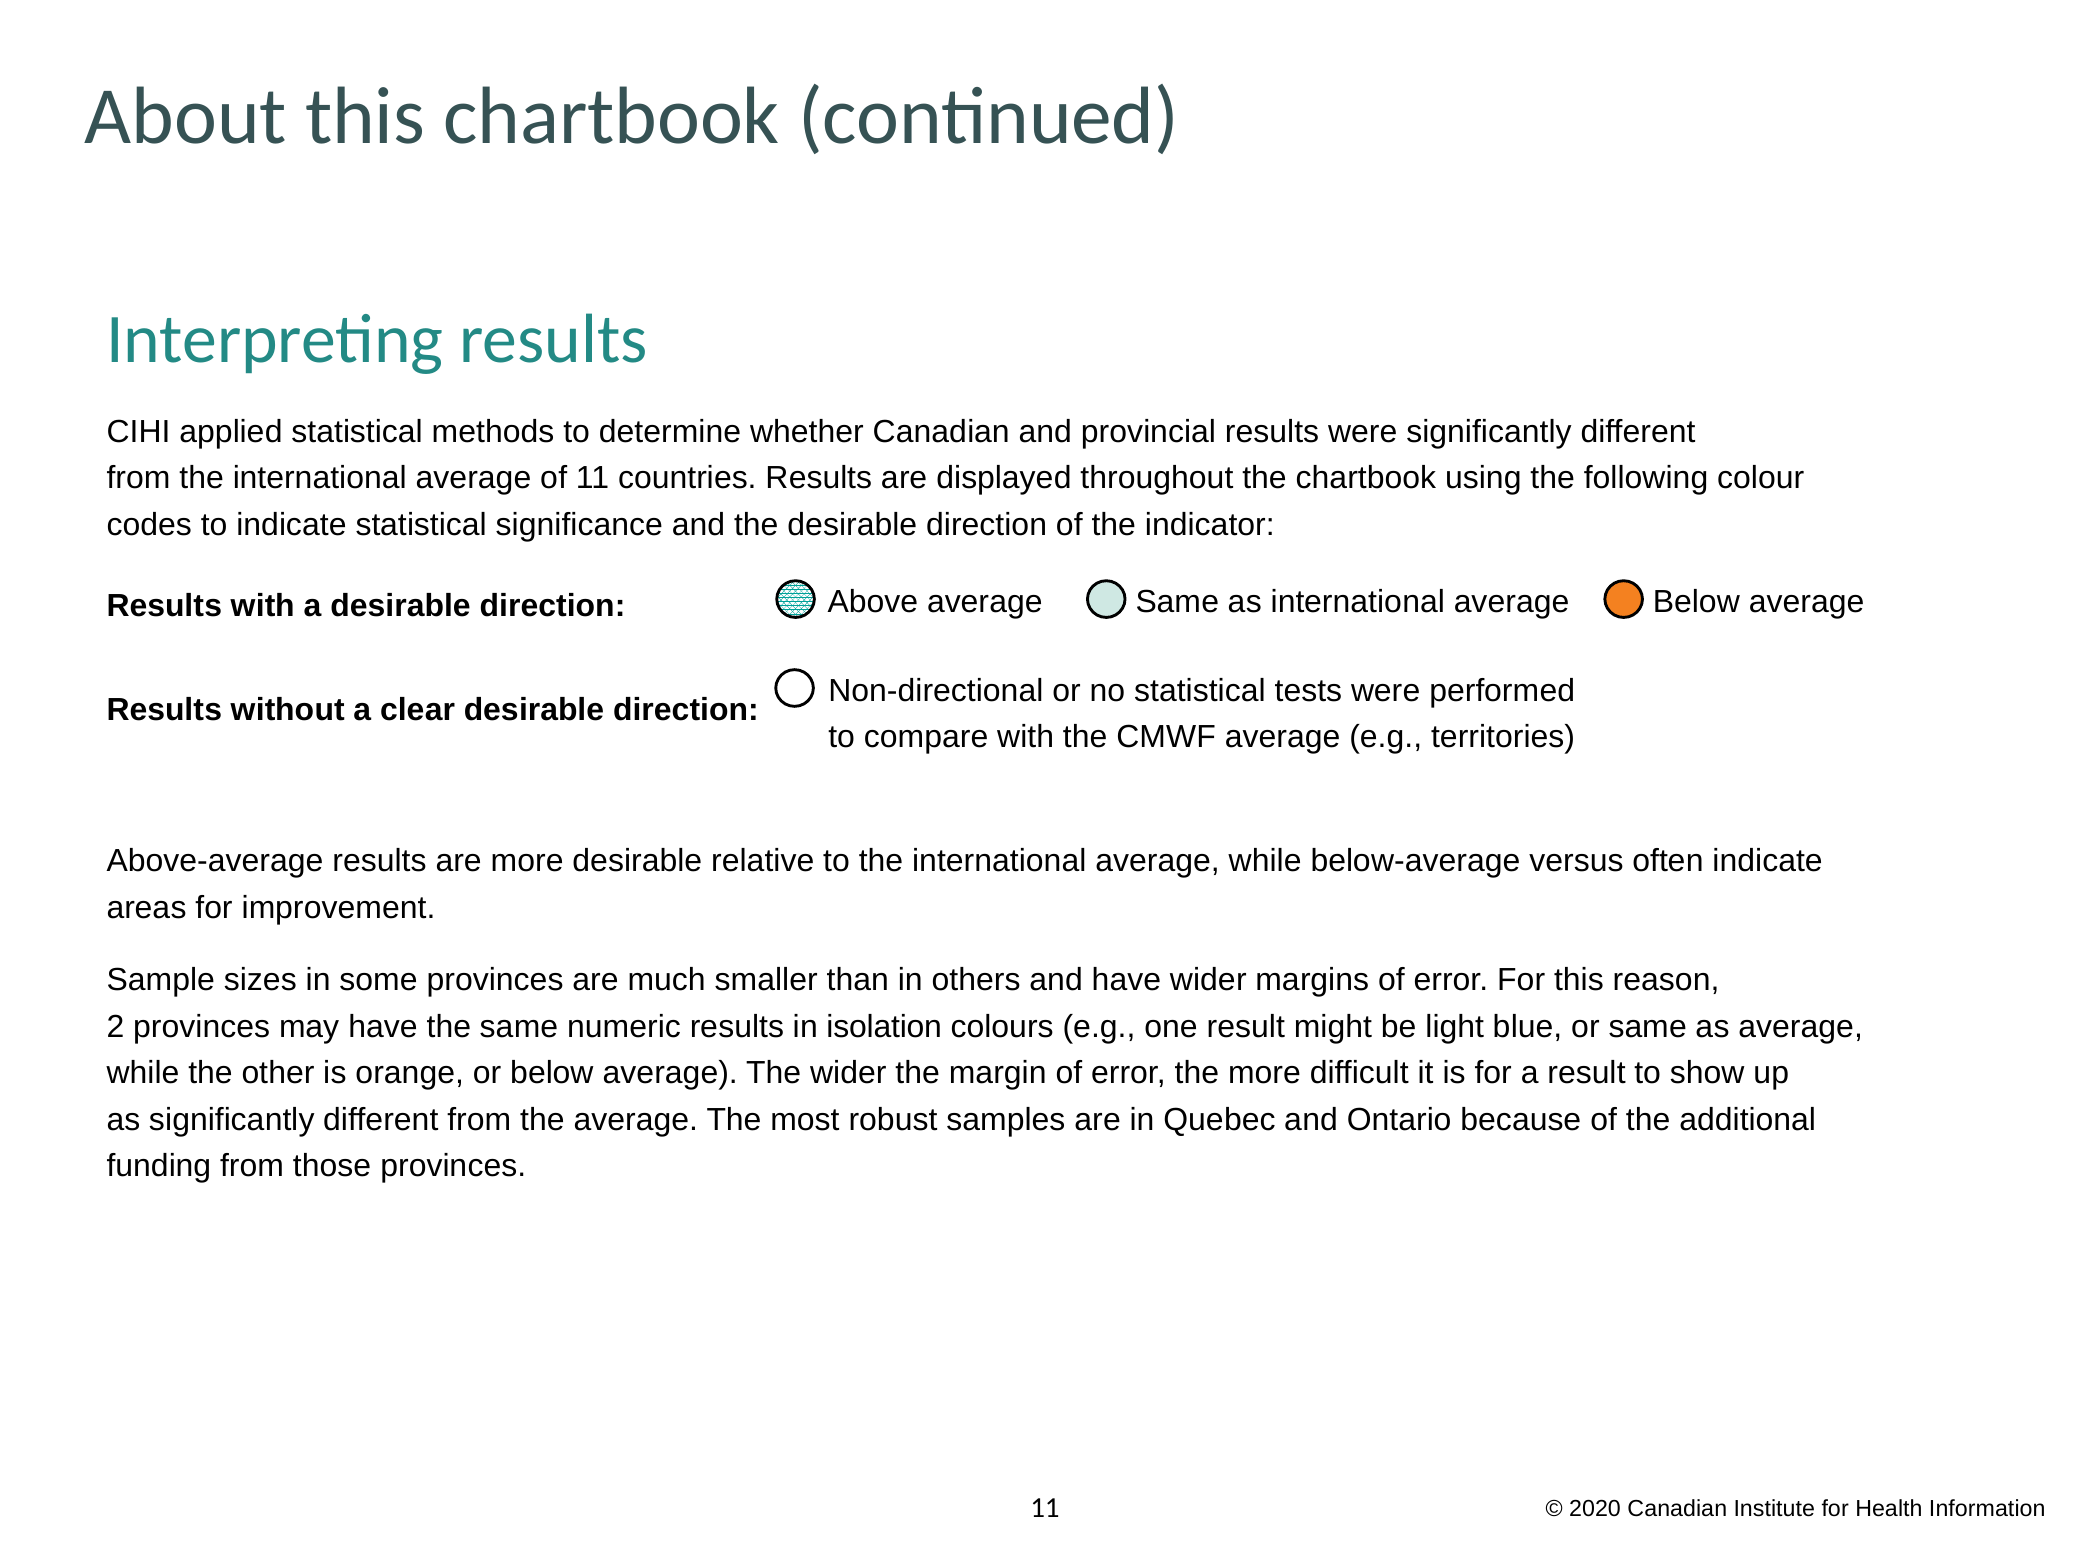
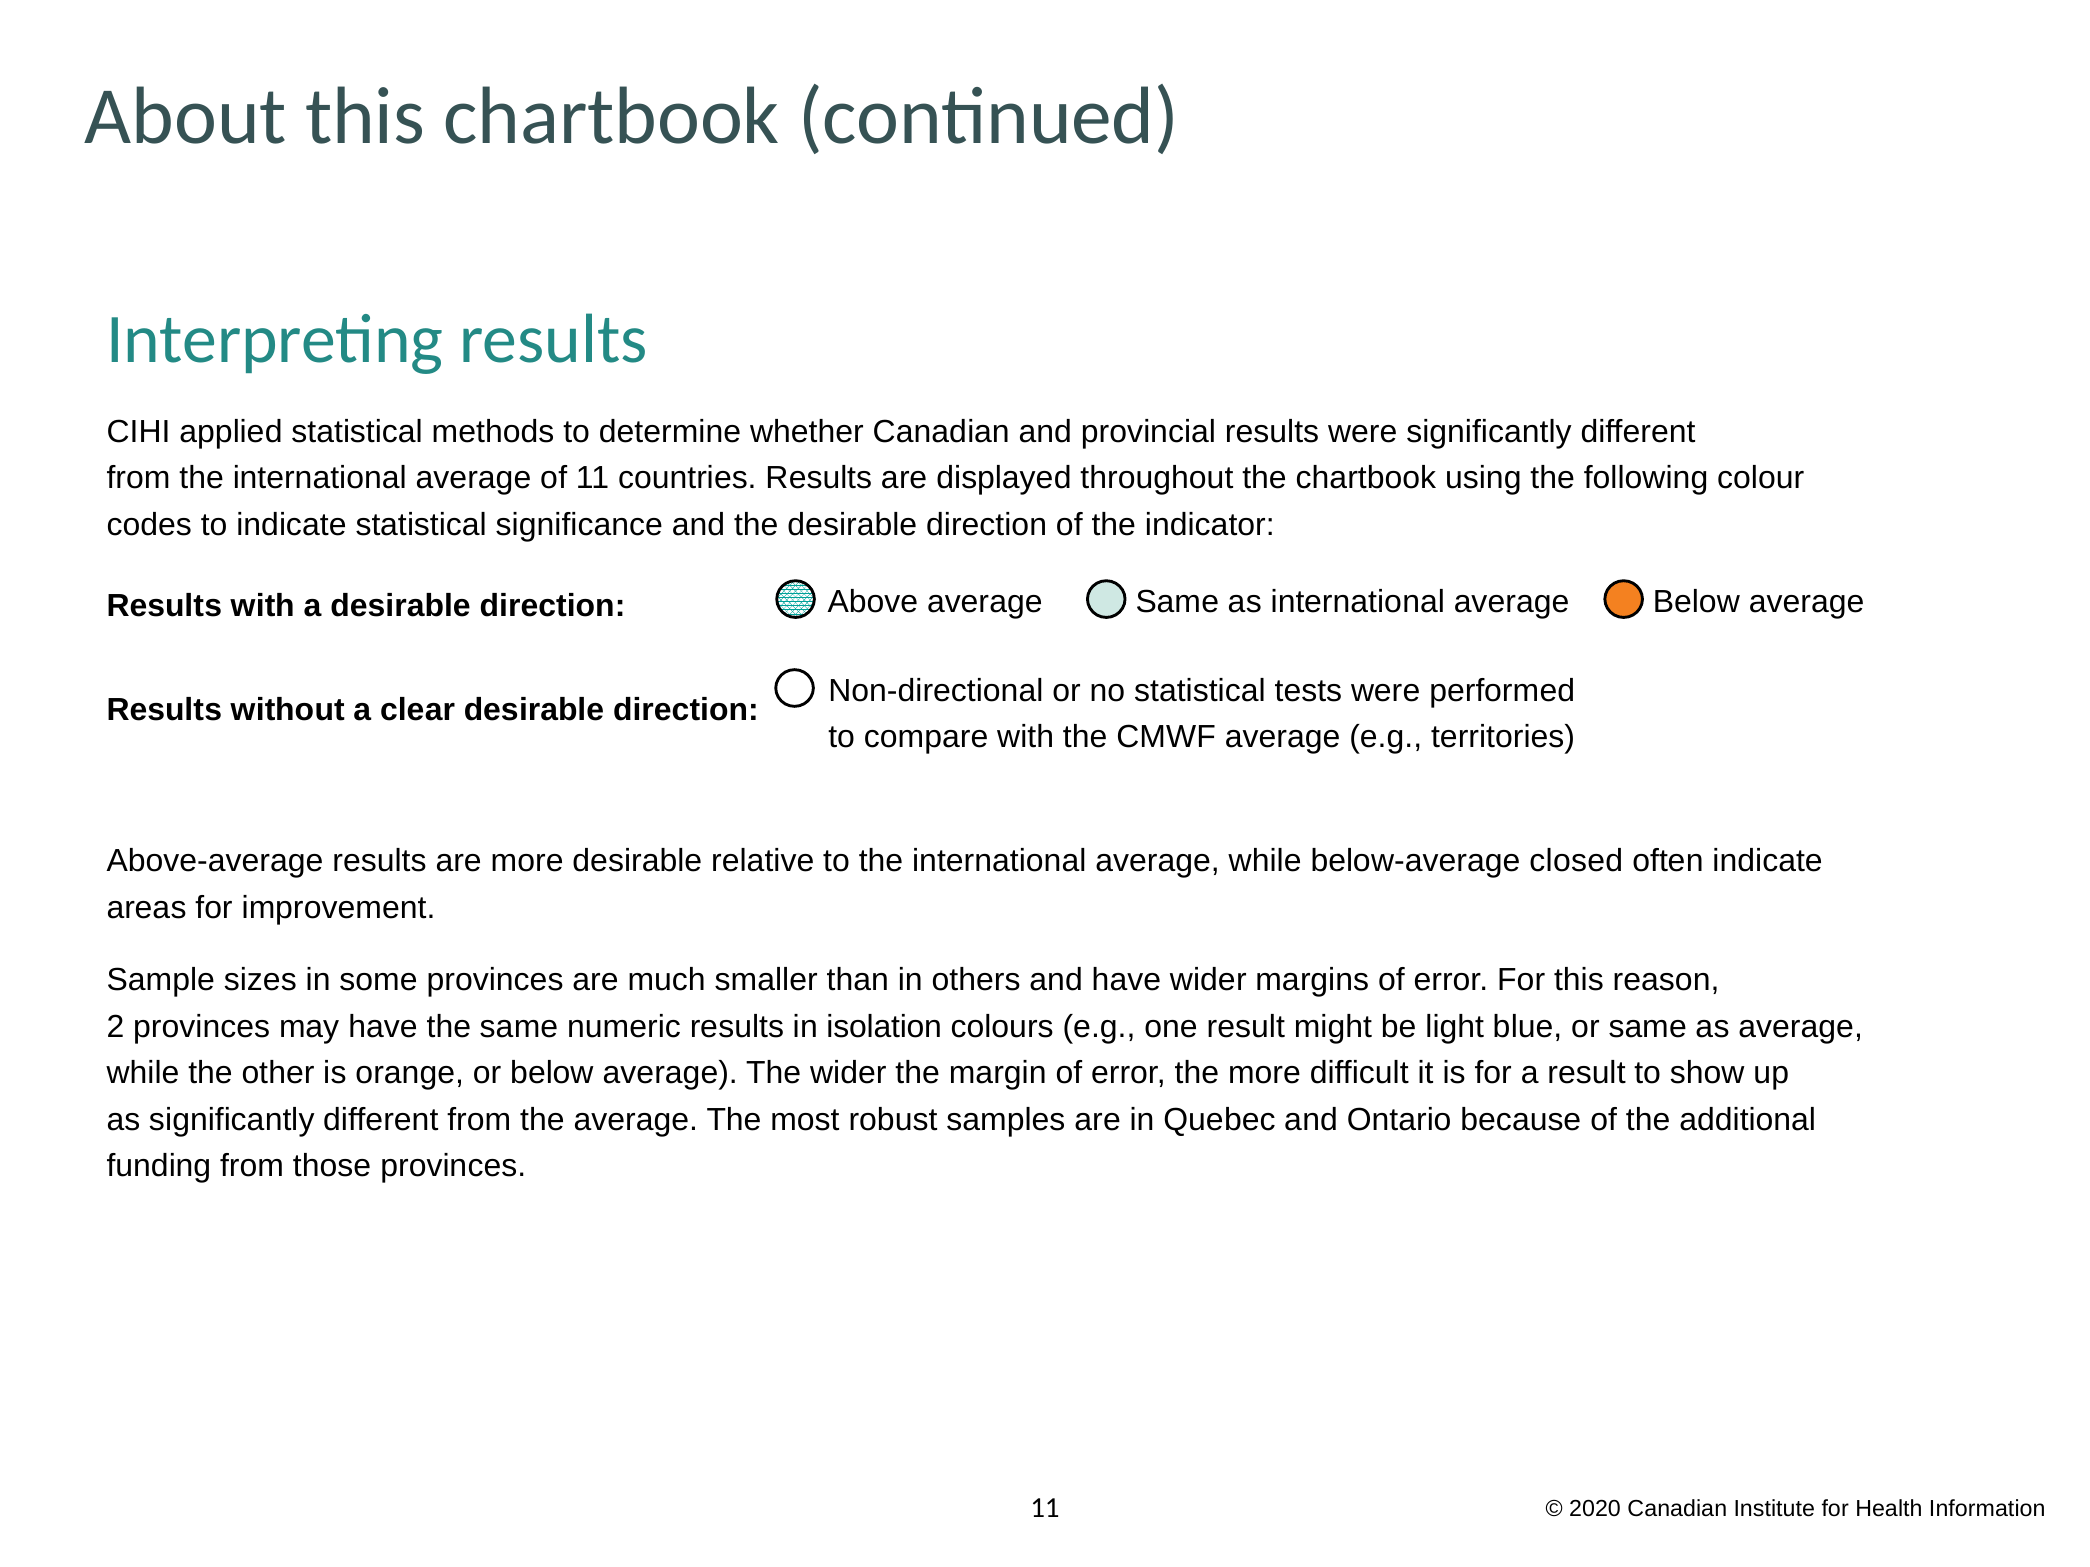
versus: versus -> closed
